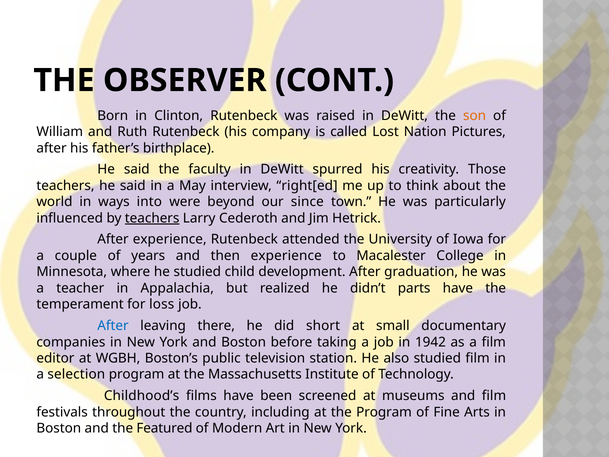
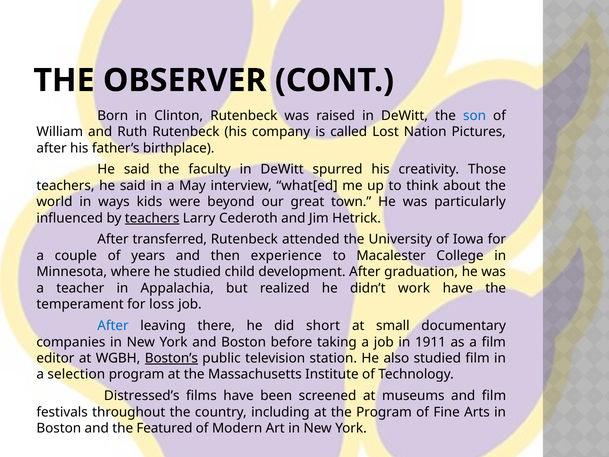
son colour: orange -> blue
right[ed: right[ed -> what[ed
into: into -> kids
since: since -> great
After experience: experience -> transferred
parts: parts -> work
1942: 1942 -> 1911
Boston’s underline: none -> present
Childhood’s: Childhood’s -> Distressed’s
